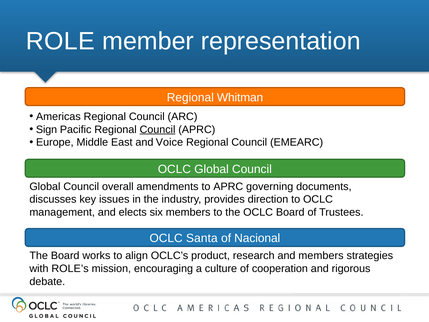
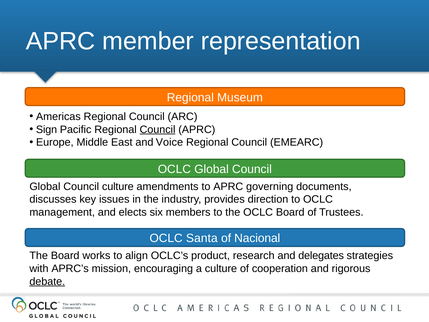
ROLE at (60, 41): ROLE -> APRC
Whitman: Whitman -> Museum
Council overall: overall -> culture
and members: members -> delegates
ROLE’s: ROLE’s -> APRC’s
debate underline: none -> present
